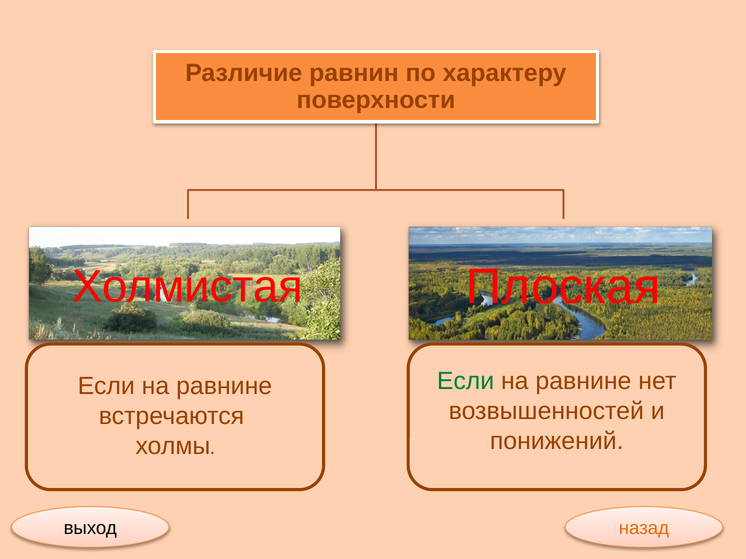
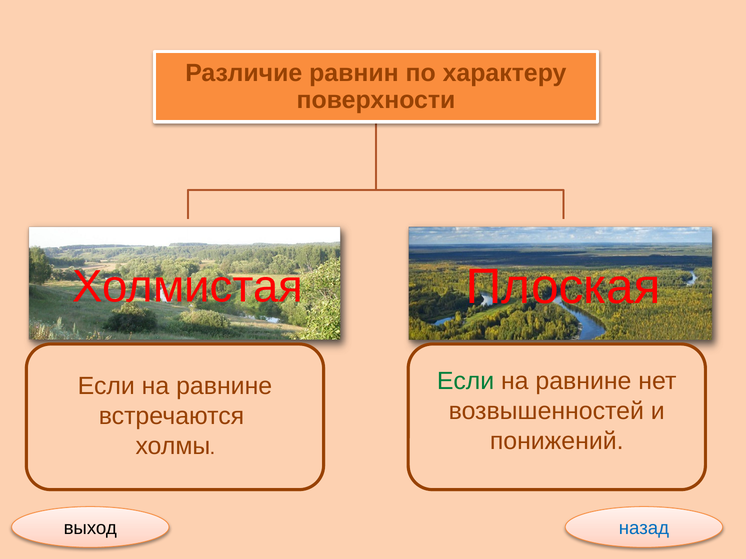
назад colour: orange -> blue
